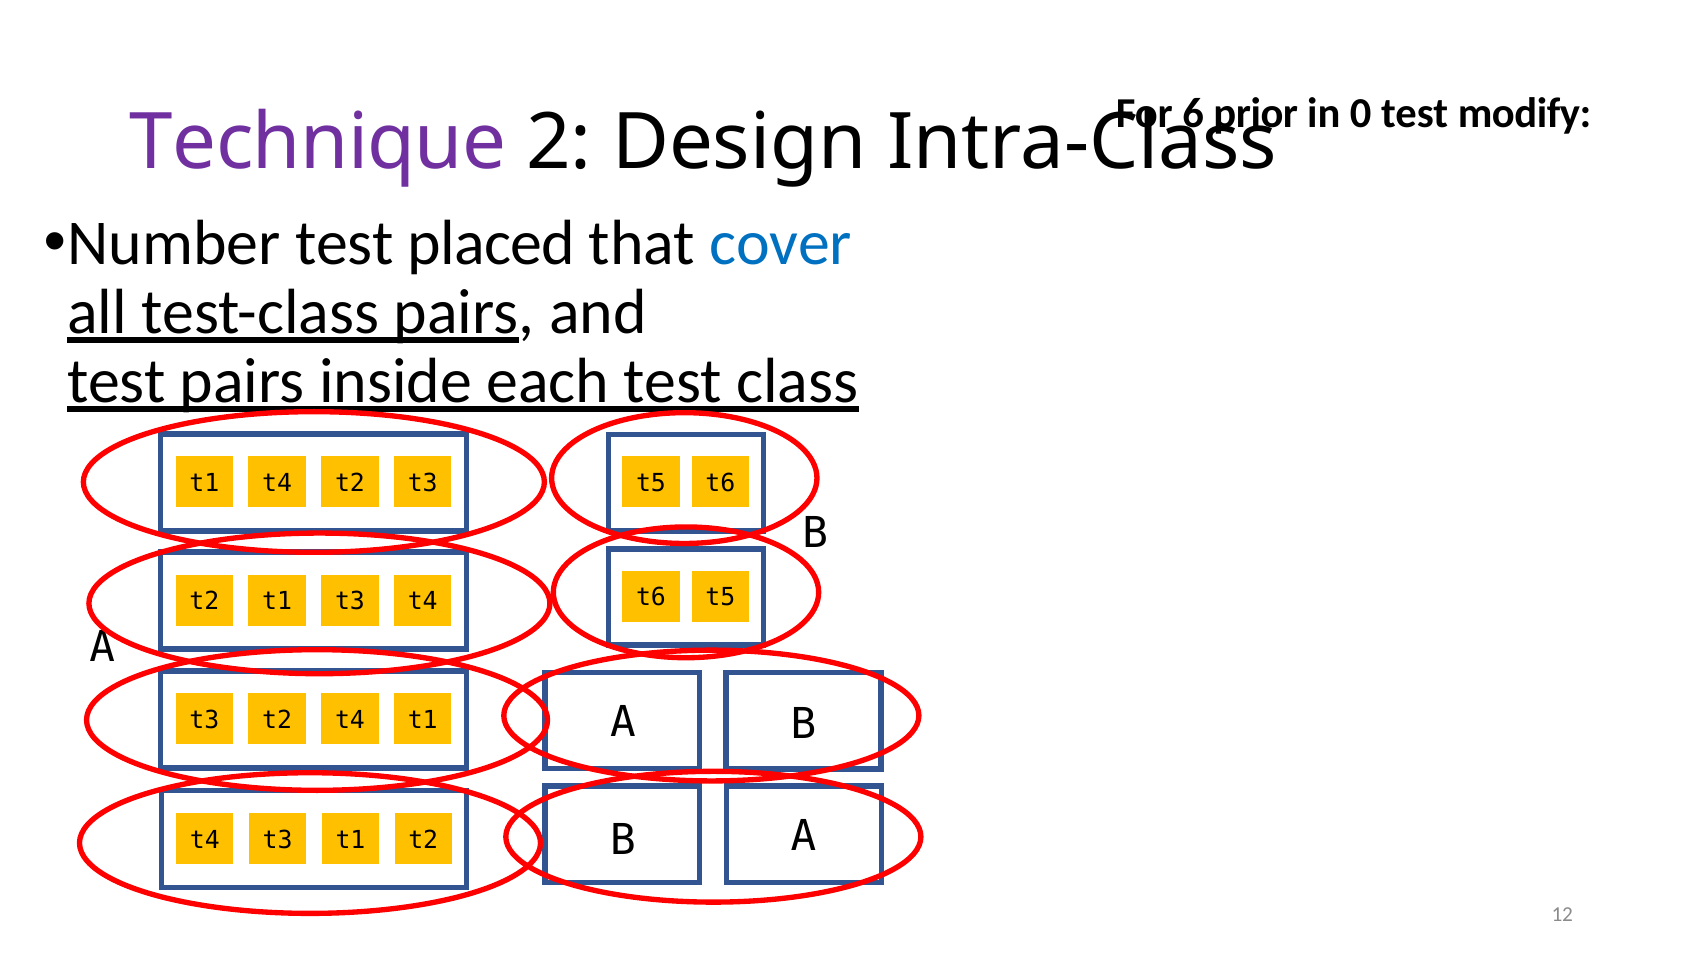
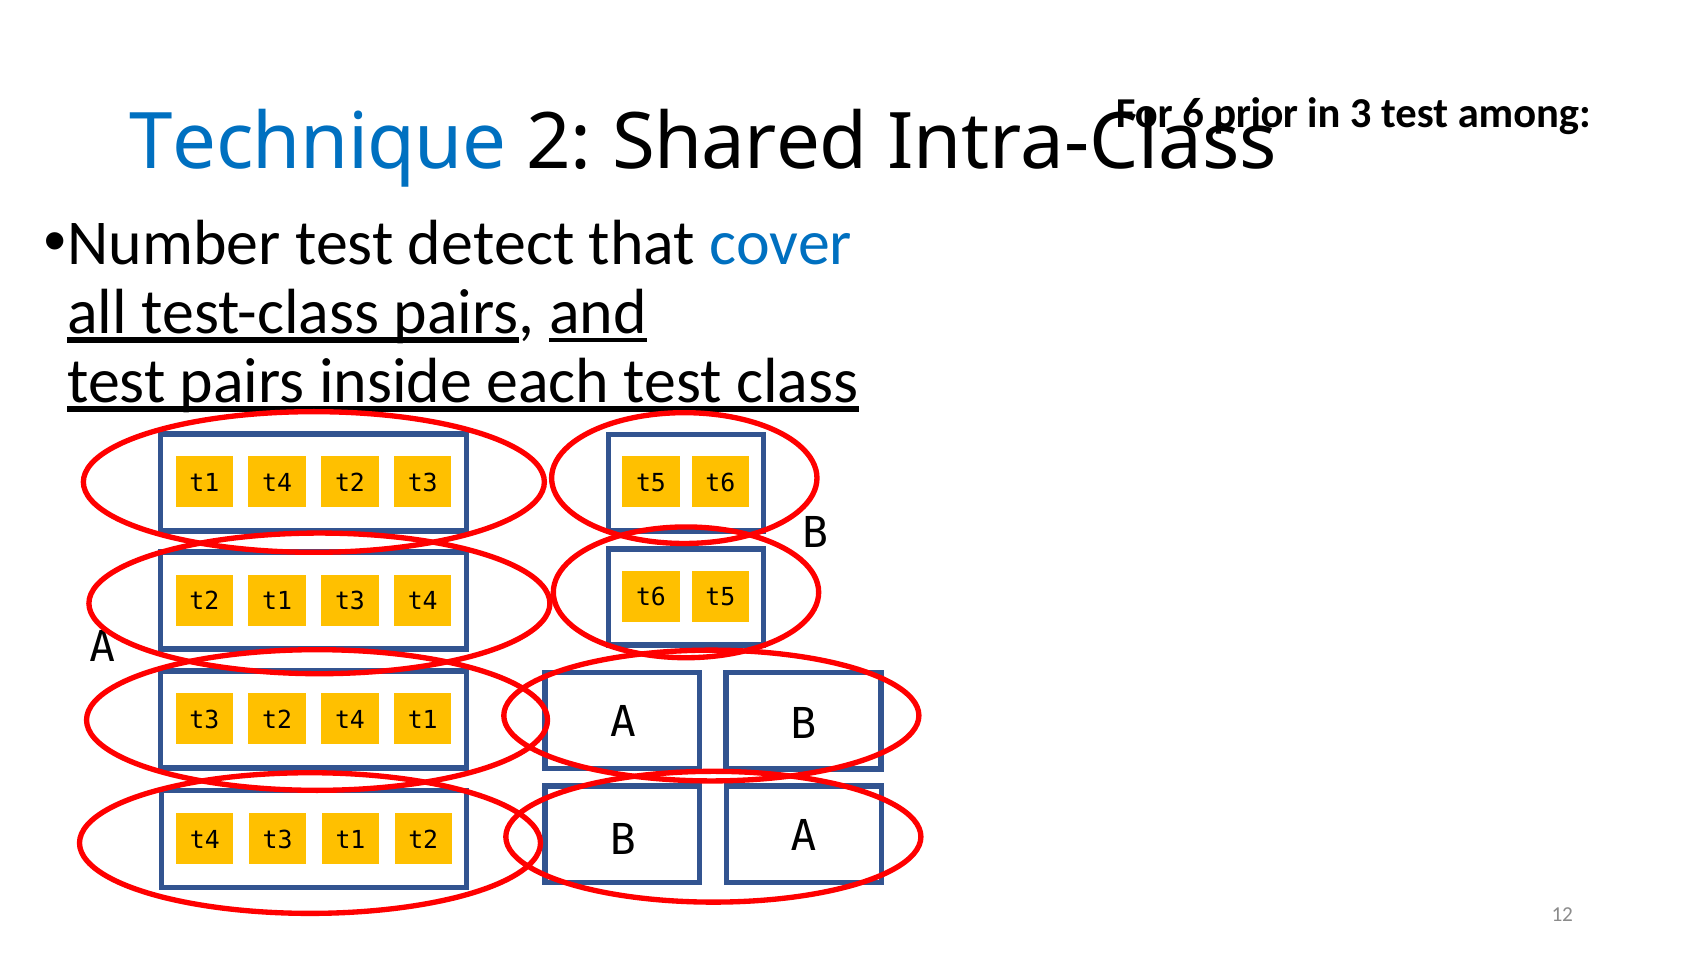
0: 0 -> 3
modify: modify -> among
Technique colour: purple -> blue
Design: Design -> Shared
placed: placed -> detect
and underline: none -> present
